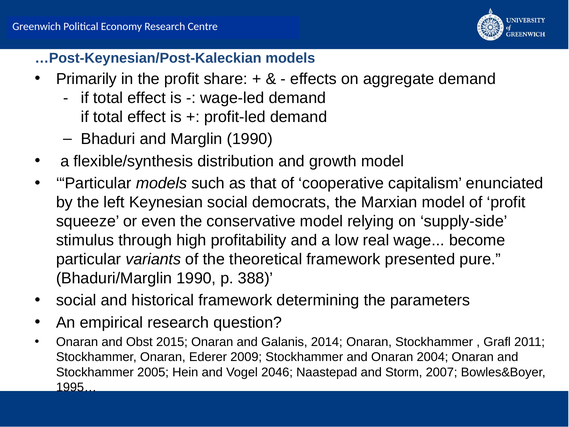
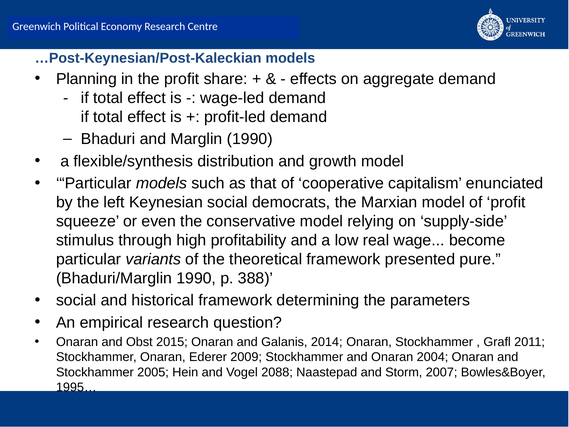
Primarily: Primarily -> Planning
2046: 2046 -> 2088
